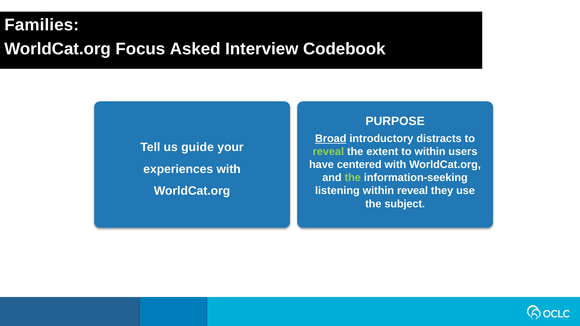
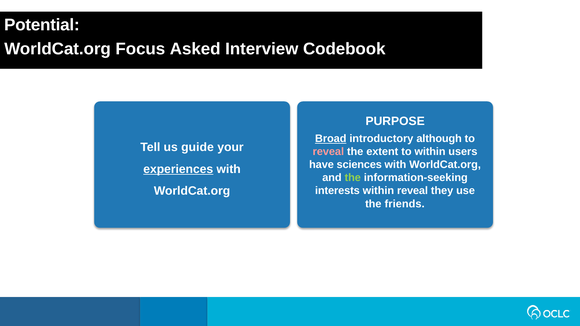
Families: Families -> Potential
distracts: distracts -> although
reveal at (328, 152) colour: light green -> pink
centered: centered -> sciences
experiences underline: none -> present
listening: listening -> interests
subject: subject -> friends
